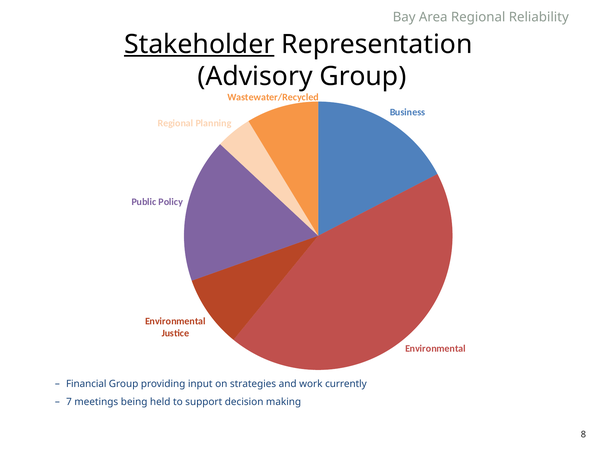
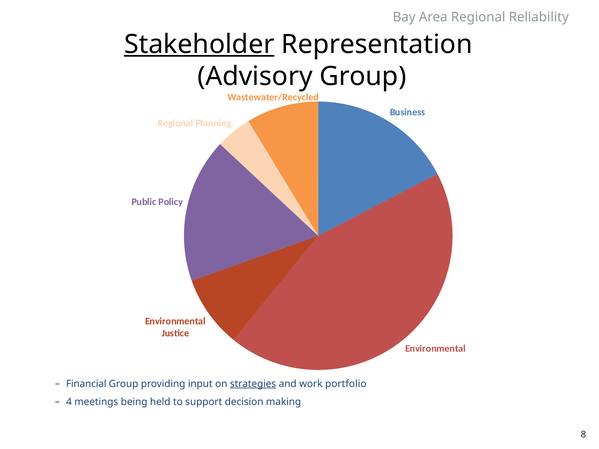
strategies underline: none -> present
currently: currently -> portfolio
7: 7 -> 4
